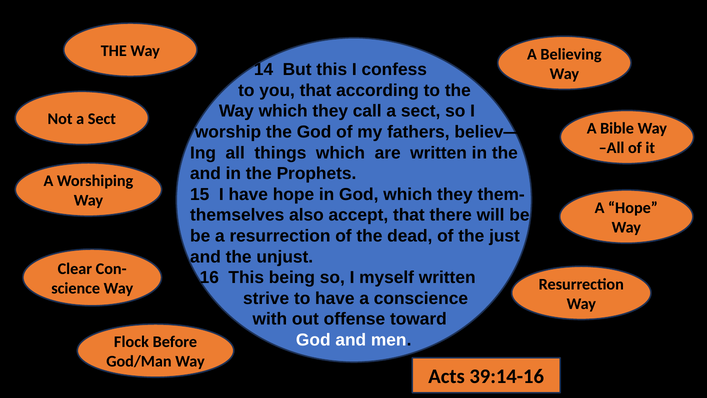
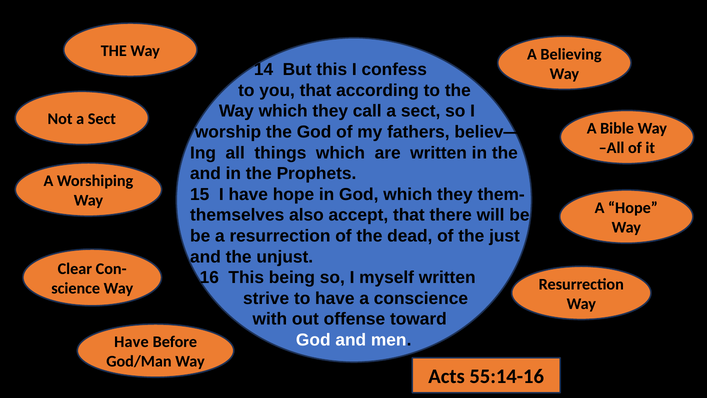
Flock at (131, 342): Flock -> Have
39:14-16: 39:14-16 -> 55:14-16
